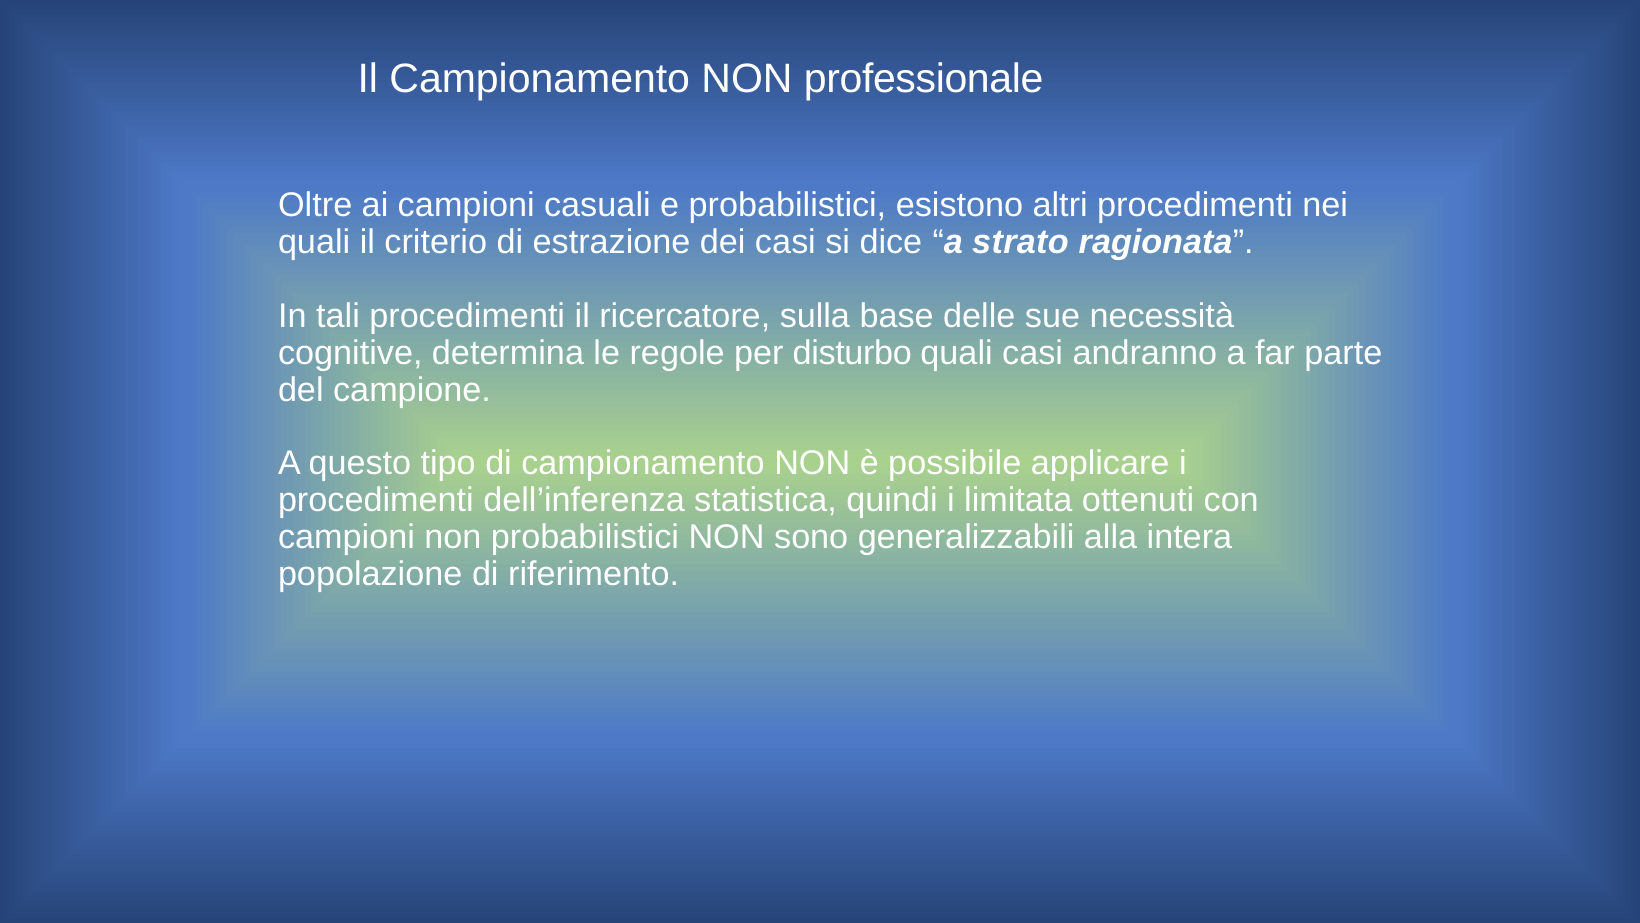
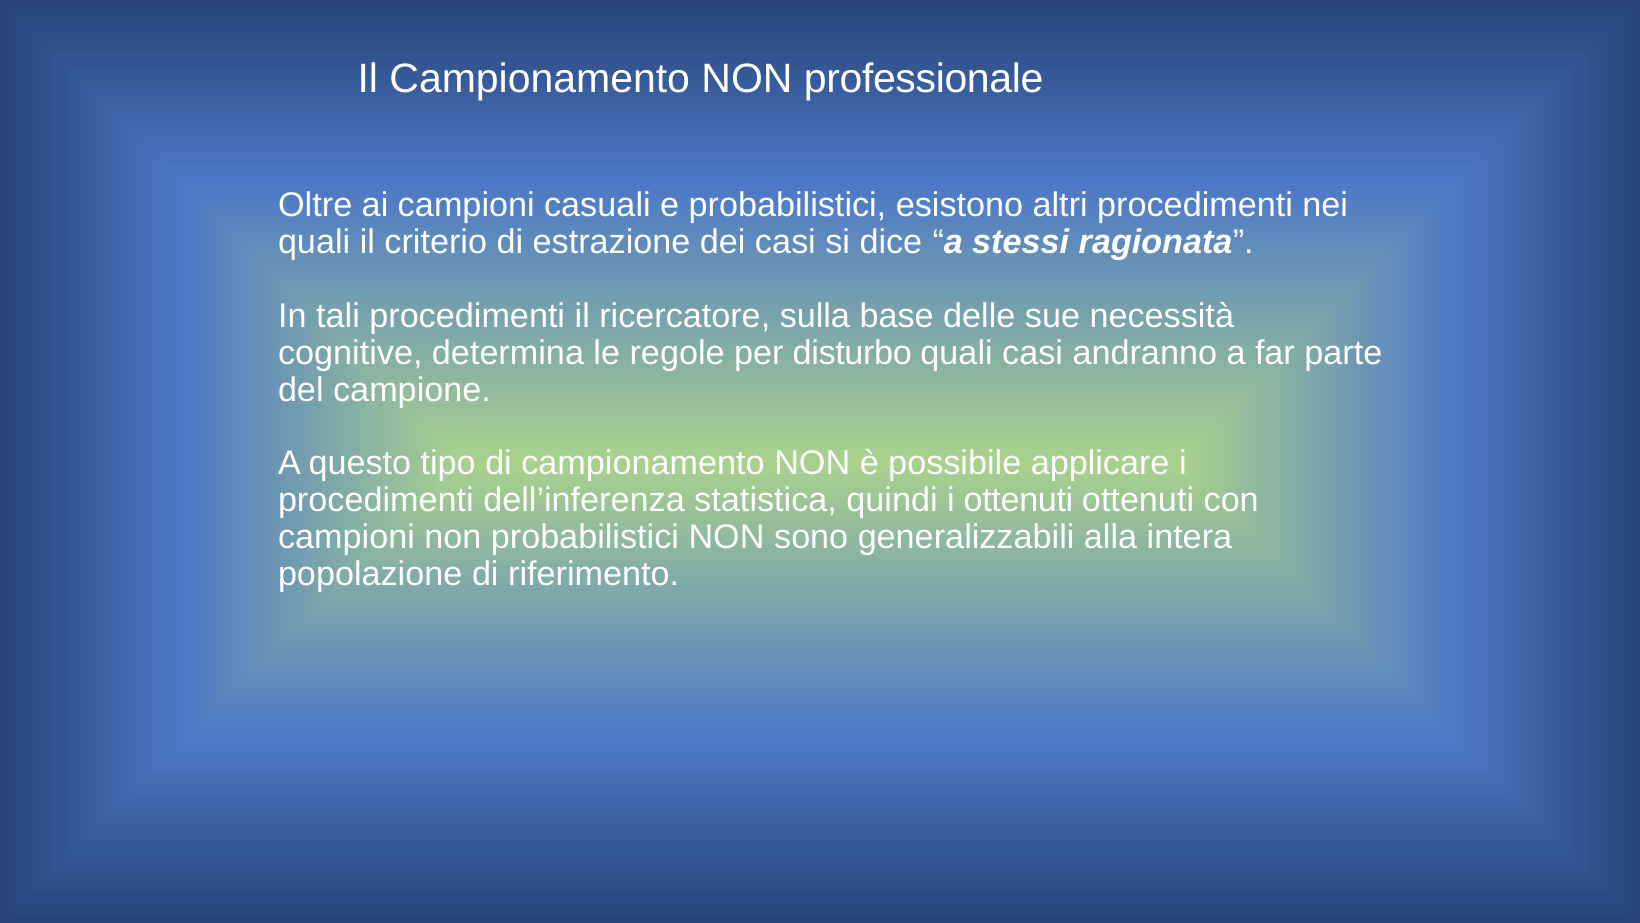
strato: strato -> stessi
i limitata: limitata -> ottenuti
